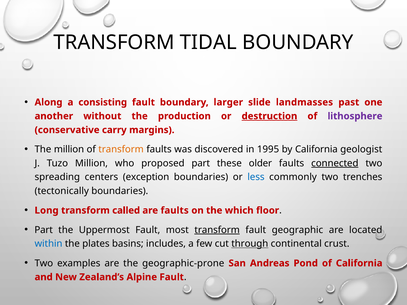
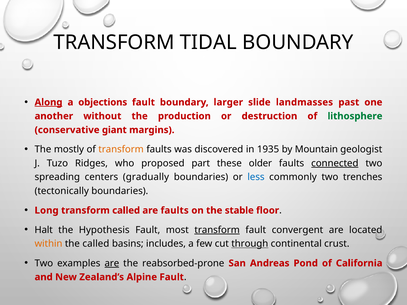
Along underline: none -> present
consisting: consisting -> objections
destruction underline: present -> none
lithosphere colour: purple -> green
carry: carry -> giant
The million: million -> mostly
1995: 1995 -> 1935
by California: California -> Mountain
Tuzo Million: Million -> Ridges
exception: exception -> gradually
which: which -> stable
Part at (44, 230): Part -> Halt
Uppermost: Uppermost -> Hypothesis
geographic: geographic -> convergent
within colour: blue -> orange
the plates: plates -> called
are at (112, 263) underline: none -> present
geographic-prone: geographic-prone -> reabsorbed-prone
